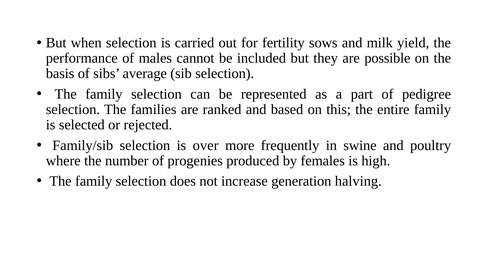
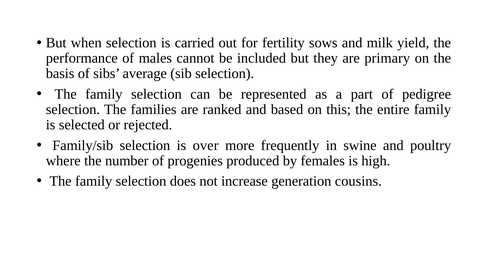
possible: possible -> primary
halving: halving -> cousins
